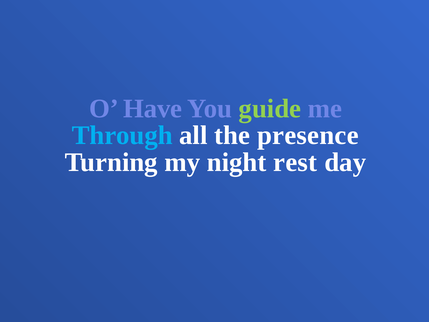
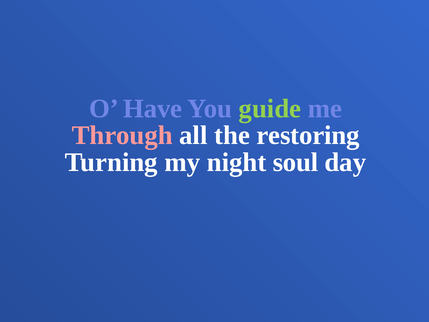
Through colour: light blue -> pink
presence: presence -> restoring
rest: rest -> soul
